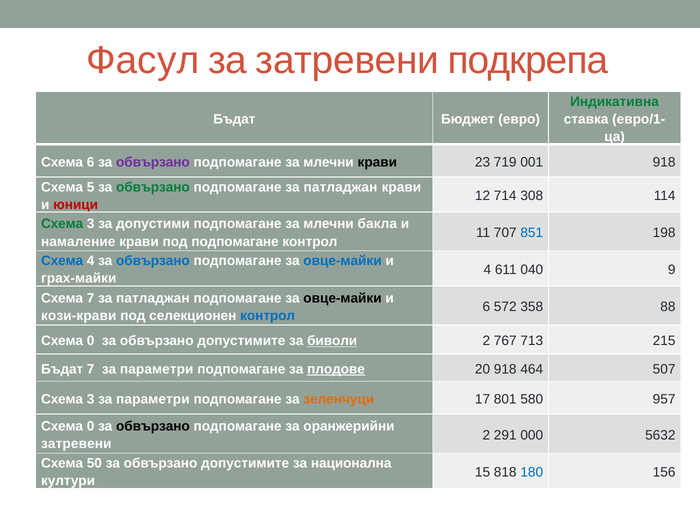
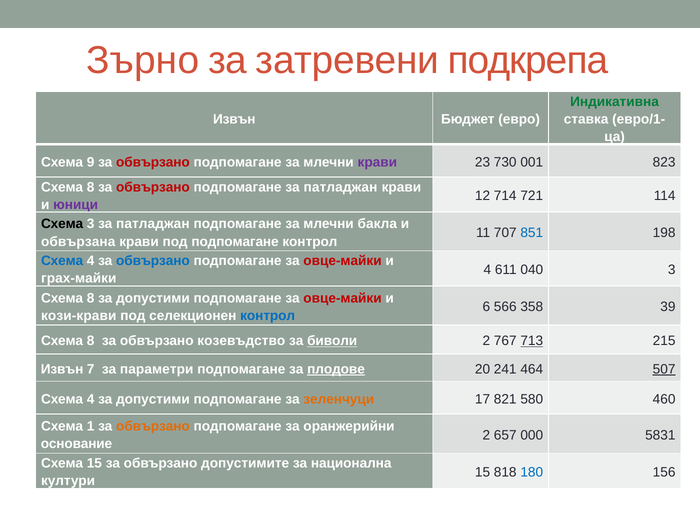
Фасул: Фасул -> Зърно
Бъдат at (234, 119): Бъдат -> Извън
Схема 6: 6 -> 9
обвързано at (153, 162) colour: purple -> red
крави at (377, 162) colour: black -> purple
719: 719 -> 730
001 918: 918 -> 823
5 at (91, 187): 5 -> 8
обвързано at (153, 187) colour: green -> red
308: 308 -> 721
юници colour: red -> purple
Схема at (62, 224) colour: green -> black
3 за допустими: допустими -> патладжан
намаление: намаление -> обвързана
овце-майки at (342, 261) colour: blue -> red
040 9: 9 -> 3
7 at (91, 298): 7 -> 8
патладжан at (153, 298): патладжан -> допустими
овце-майки at (342, 298) colour: black -> red
572: 572 -> 566
88: 88 -> 39
0 at (91, 341): 0 -> 8
допустимите at (241, 341): допустимите -> козевъдство
713 underline: none -> present
Бъдат at (62, 369): Бъдат -> Извън
20 918: 918 -> 241
507 underline: none -> present
3 at (91, 399): 3 -> 4
параметри at (153, 399): параметри -> допустими
801: 801 -> 821
957: 957 -> 460
0 at (91, 426): 0 -> 1
обвързано at (153, 426) colour: black -> orange
291: 291 -> 657
5632: 5632 -> 5831
затревени at (76, 444): затревени -> основание
Схема 50: 50 -> 15
